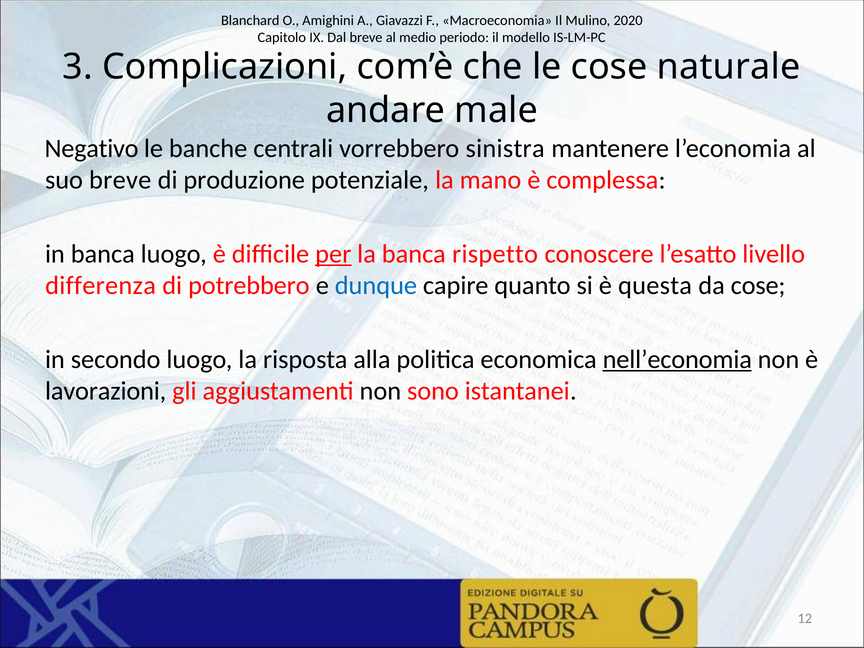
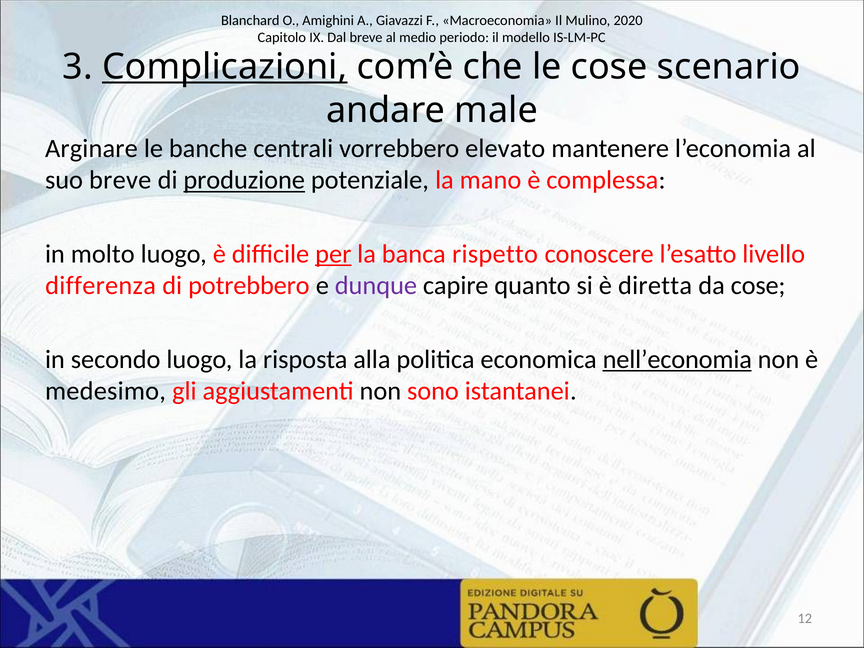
Complicazioni underline: none -> present
naturale: naturale -> scenario
Negativo: Negativo -> Arginare
sinistra: sinistra -> elevato
produzione underline: none -> present
in banca: banca -> molto
dunque colour: blue -> purple
questa: questa -> diretta
lavorazioni: lavorazioni -> medesimo
